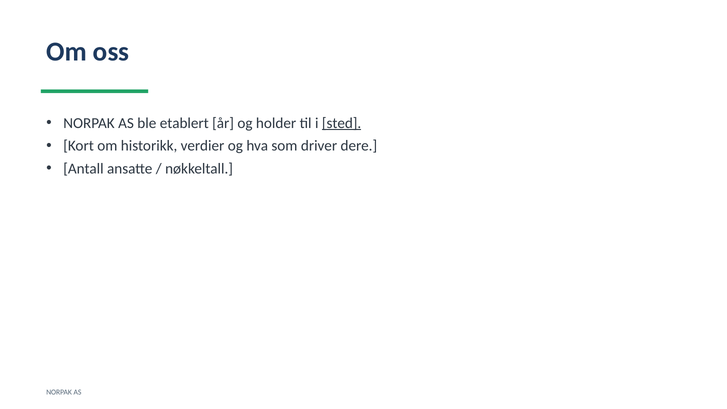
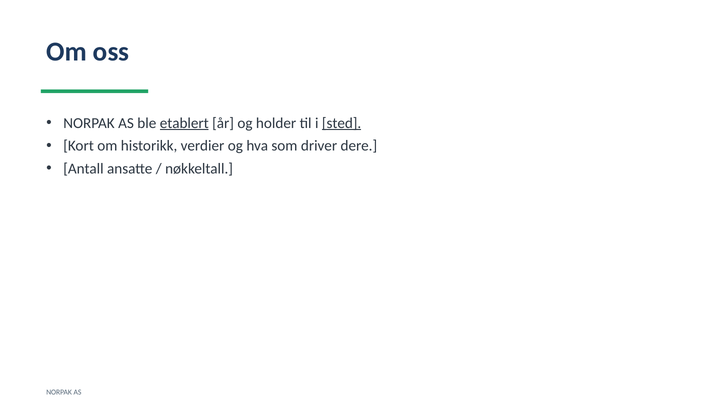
etablert underline: none -> present
